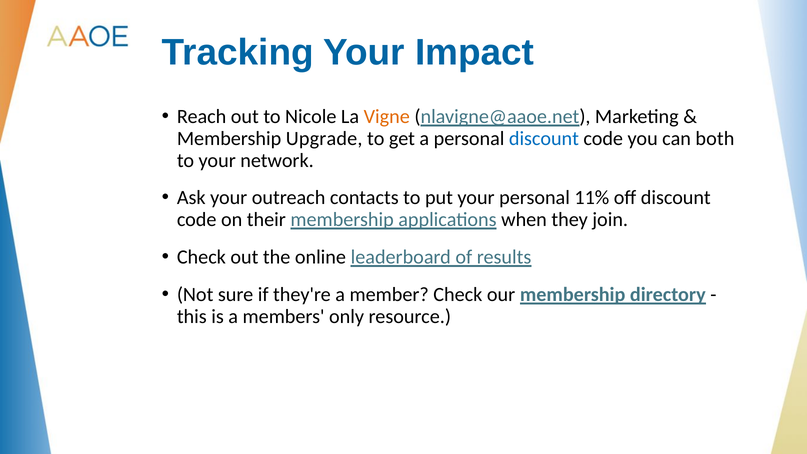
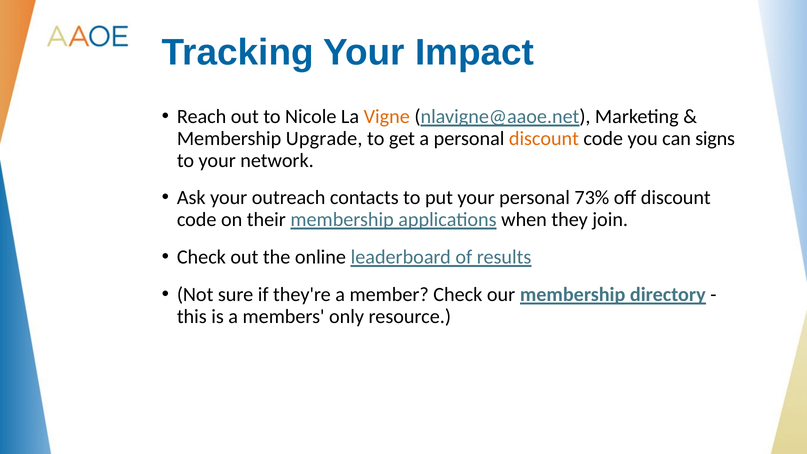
discount at (544, 139) colour: blue -> orange
both: both -> signs
11%: 11% -> 73%
